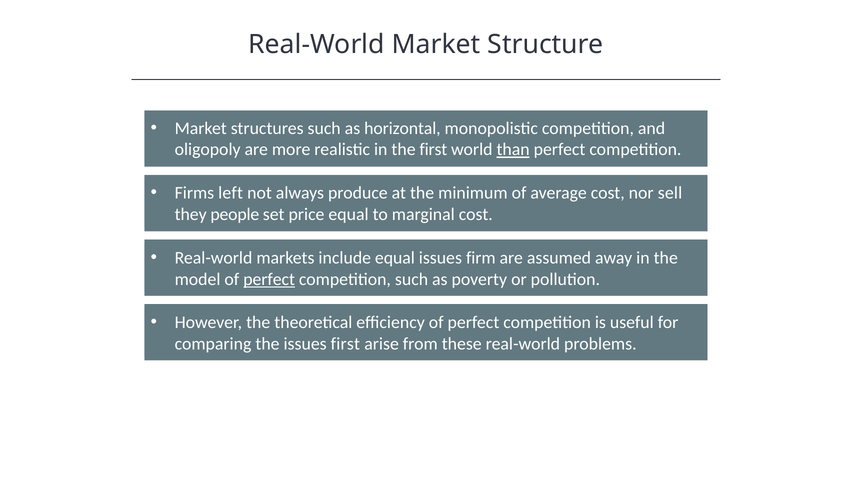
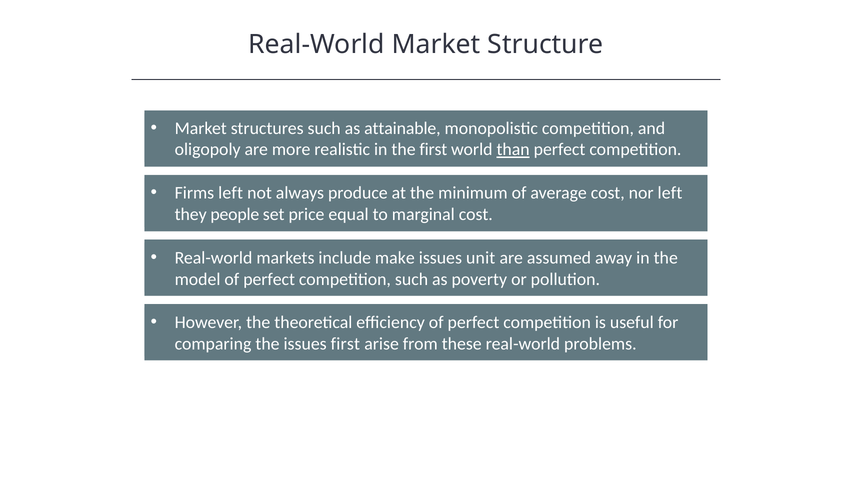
horizontal: horizontal -> attainable
nor sell: sell -> left
include equal: equal -> make
firm: firm -> unit
perfect at (269, 279) underline: present -> none
